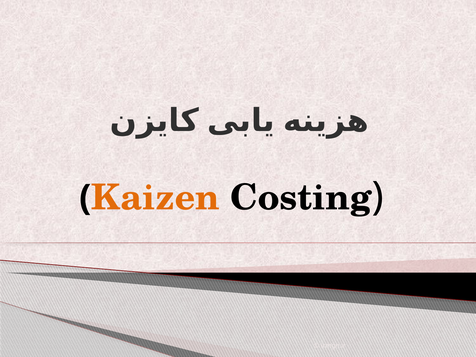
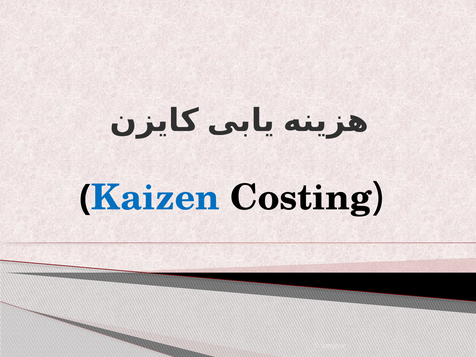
Kaizen colour: orange -> blue
